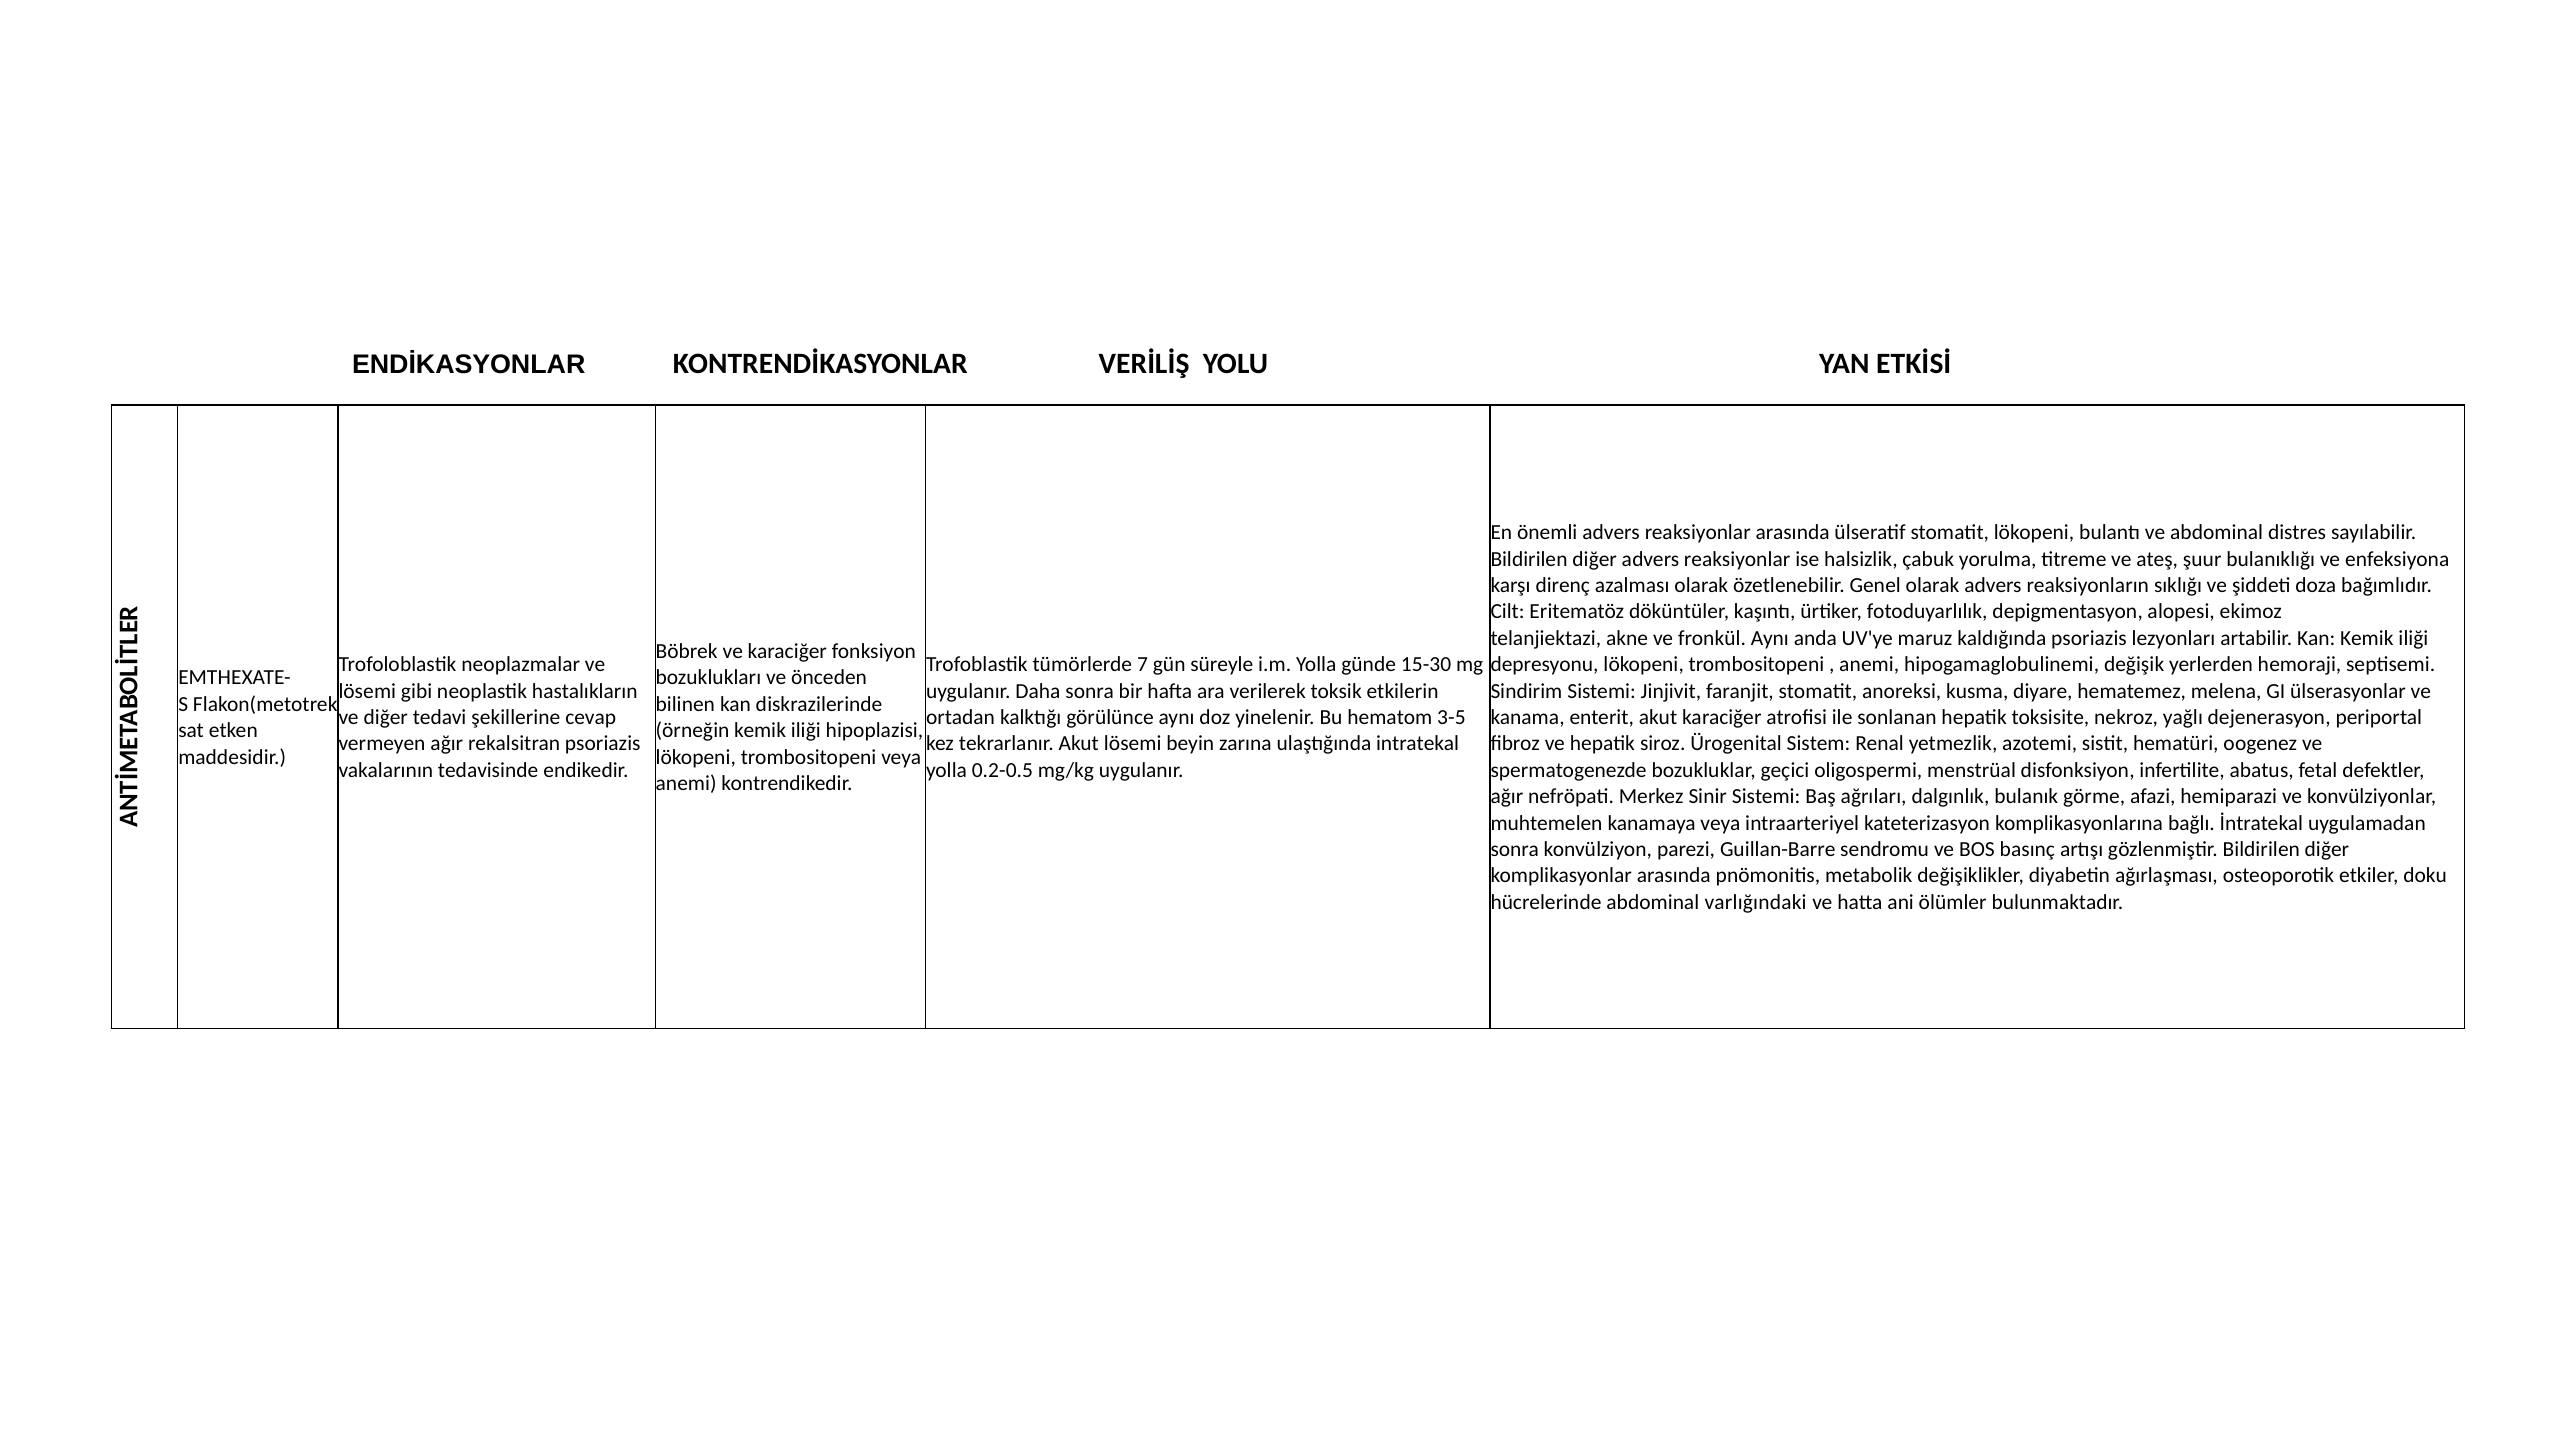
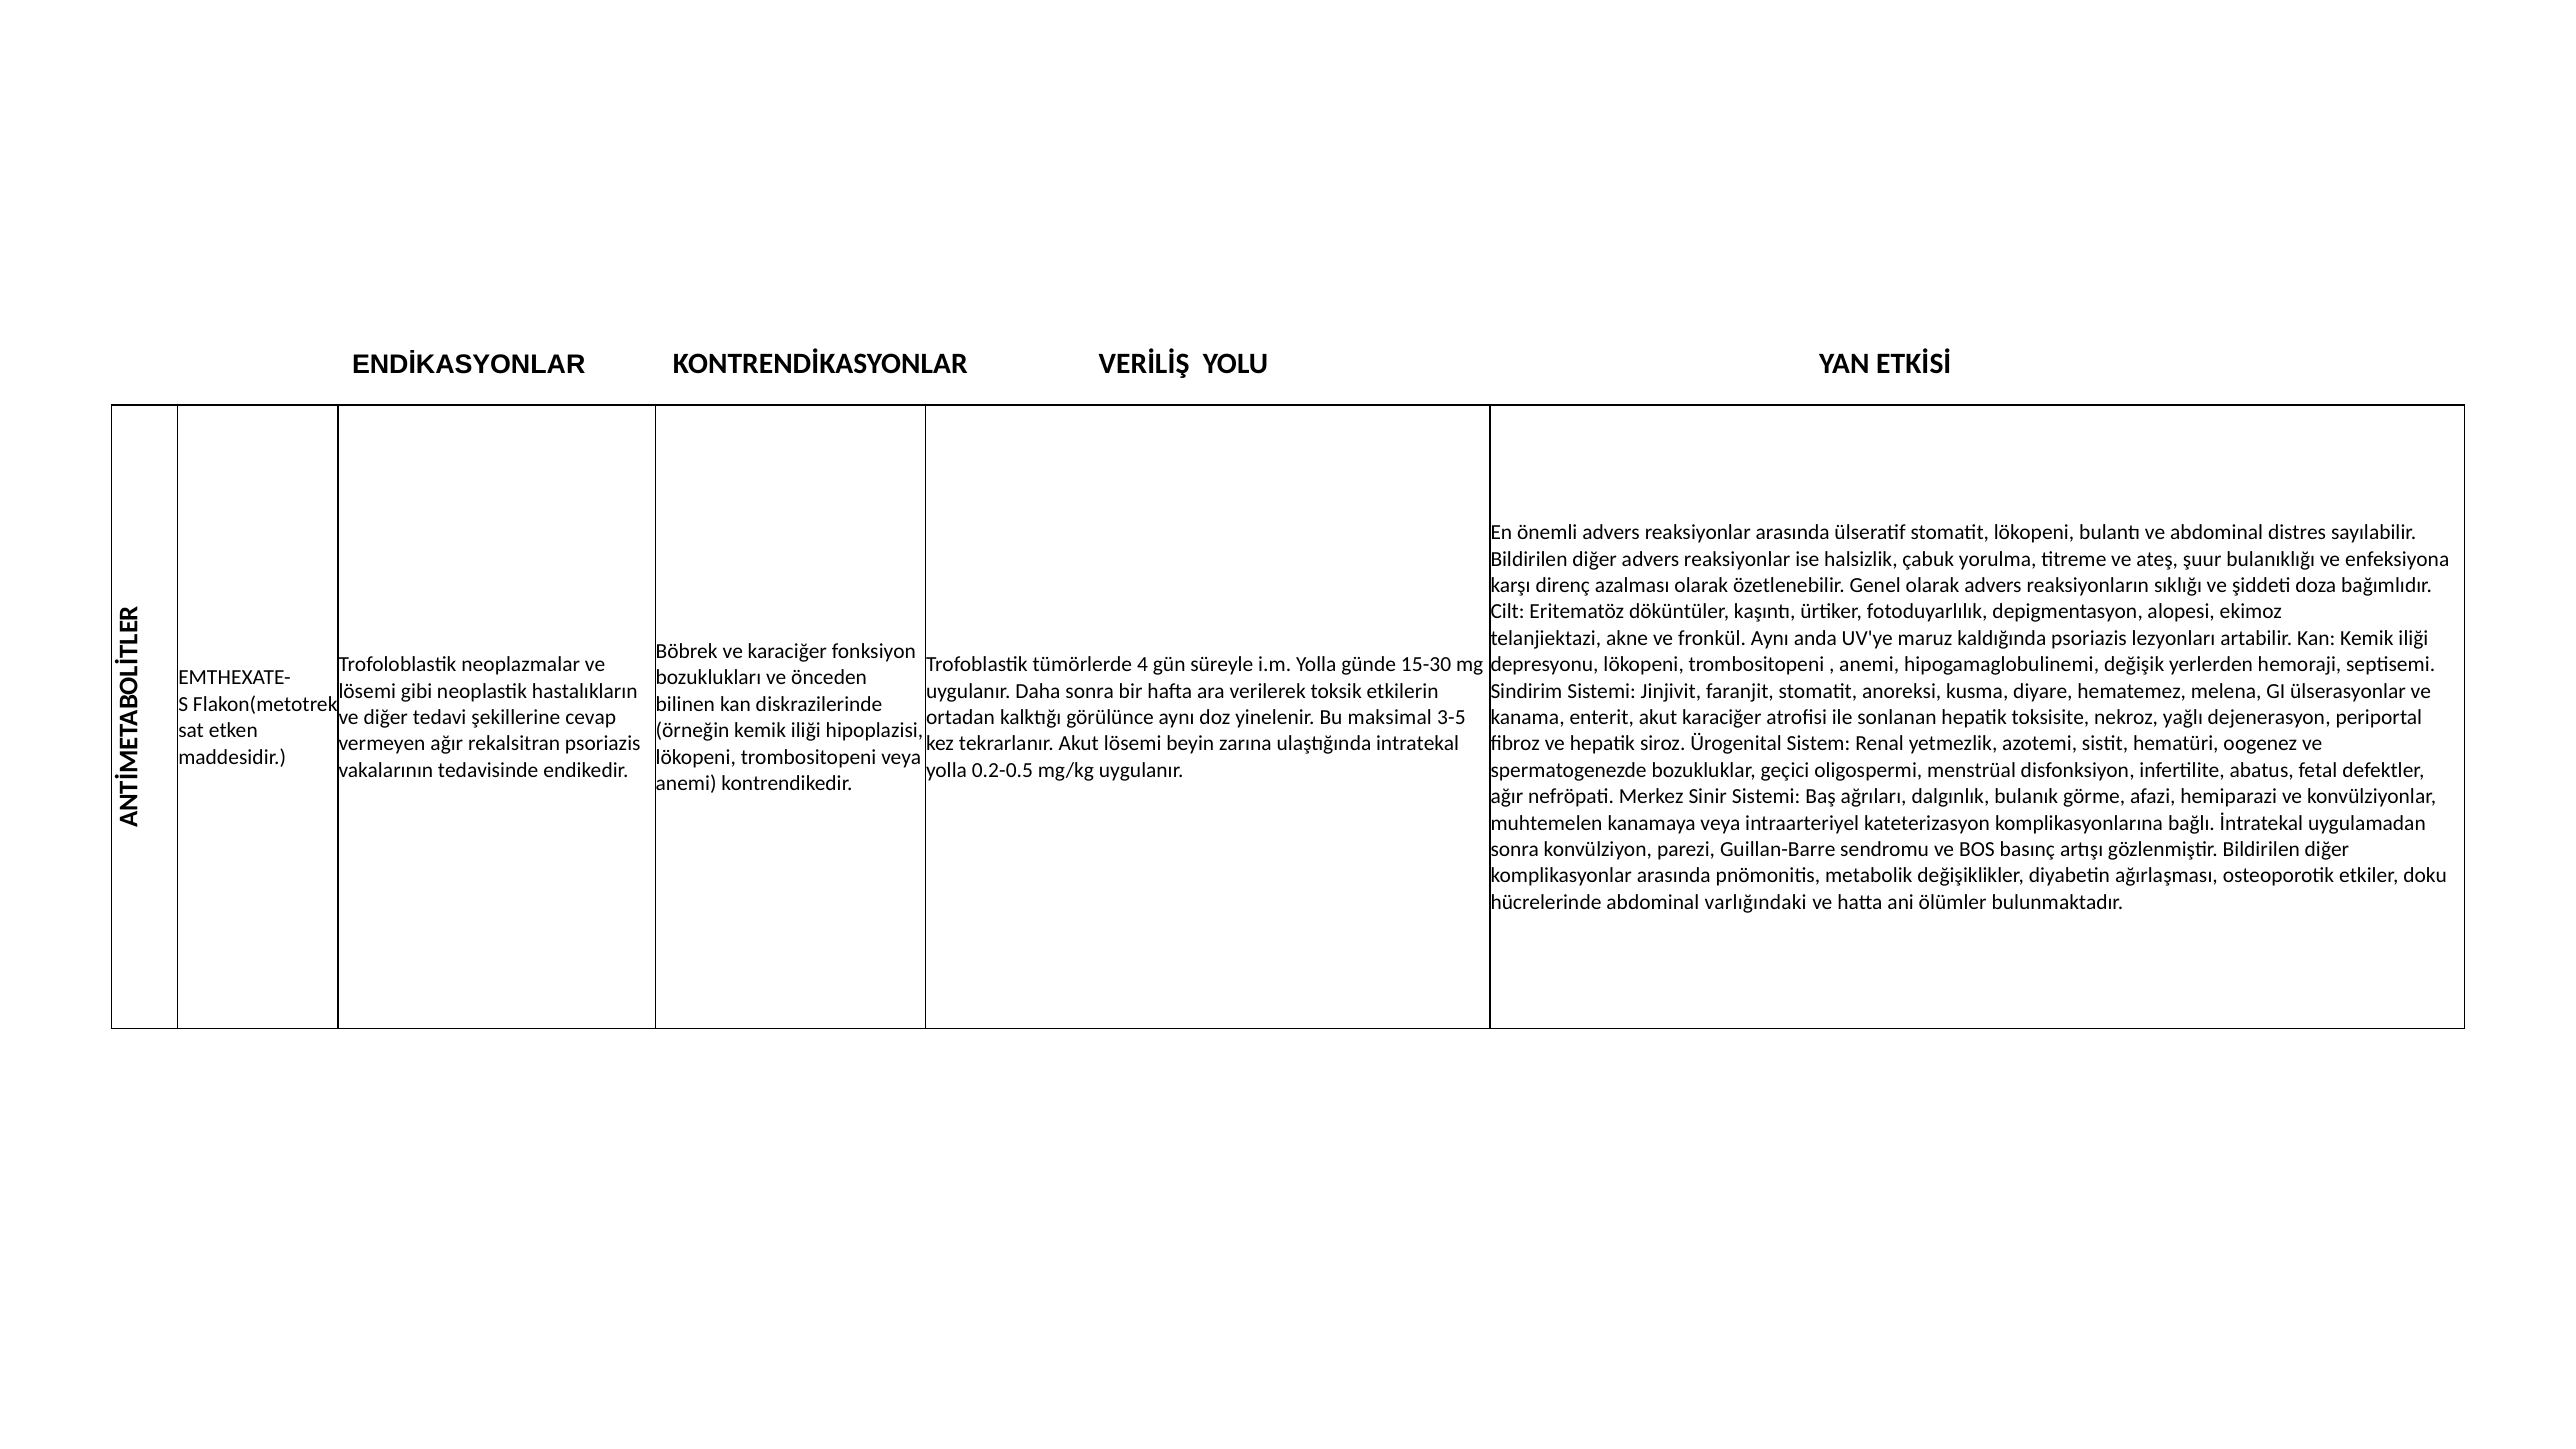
7: 7 -> 4
hematom: hematom -> maksimal
